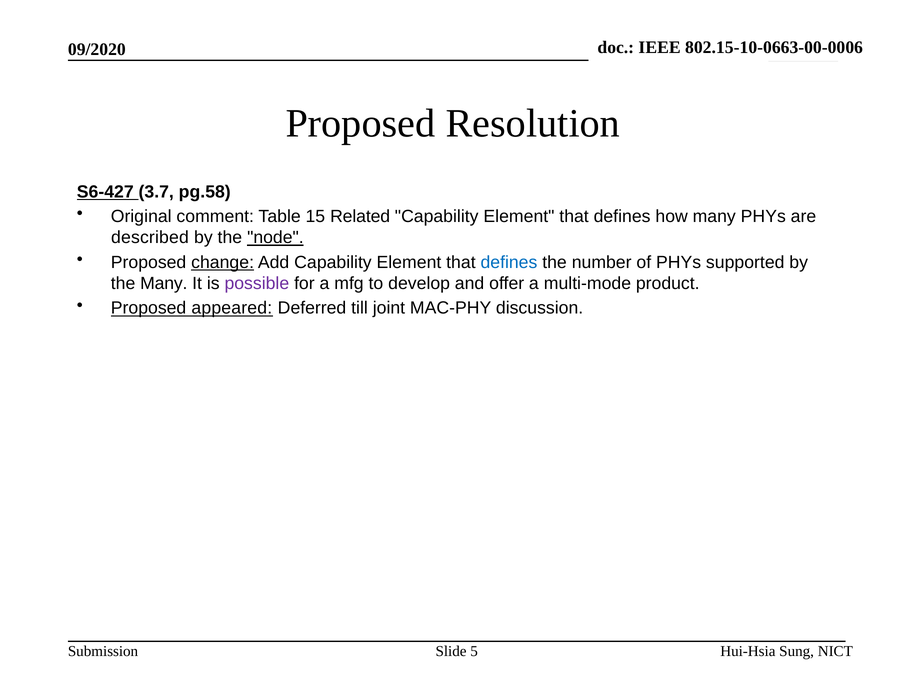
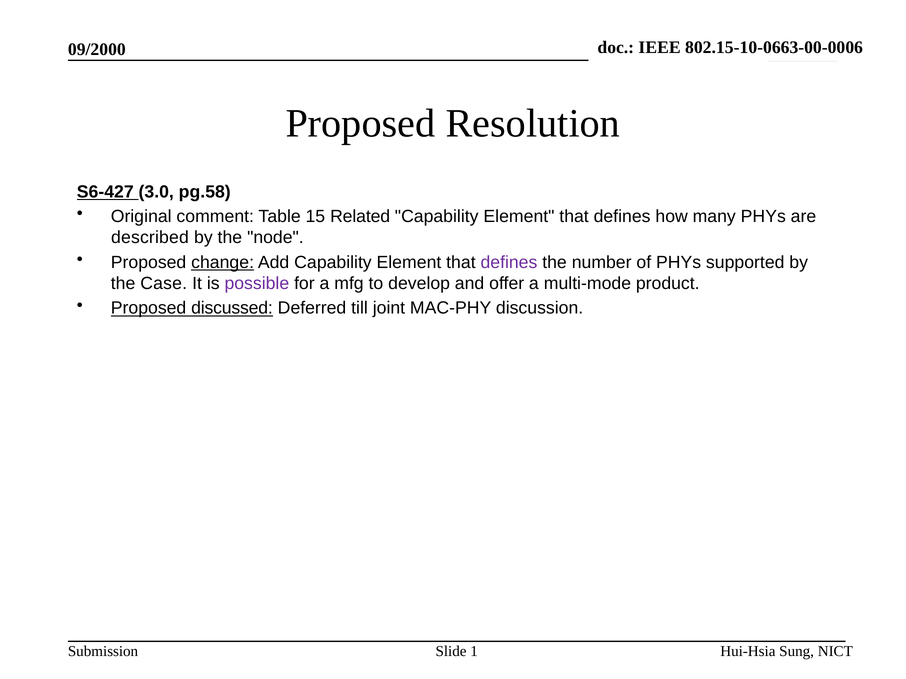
09/2020: 09/2020 -> 09/2000
3.7: 3.7 -> 3.0
node underline: present -> none
defines at (509, 263) colour: blue -> purple
the Many: Many -> Case
appeared: appeared -> discussed
5: 5 -> 1
